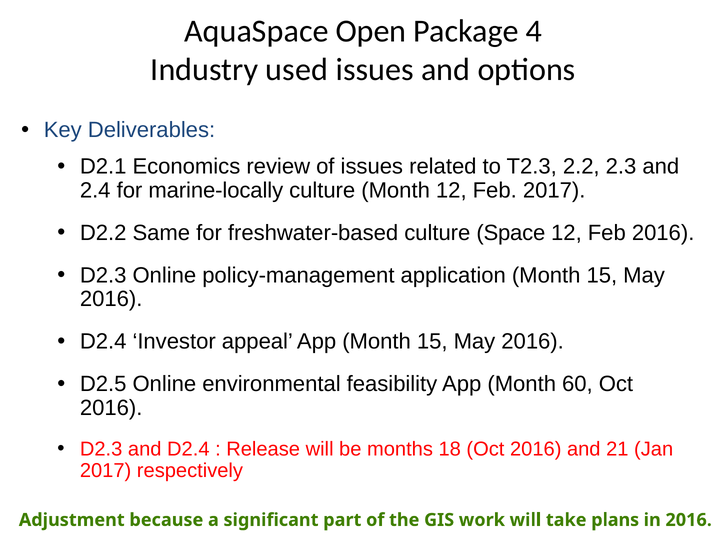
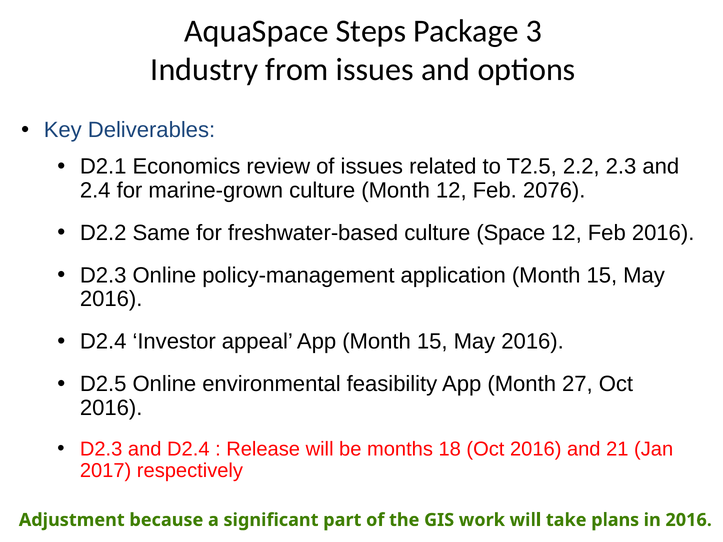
Open: Open -> Steps
4: 4 -> 3
used: used -> from
T2.3: T2.3 -> T2.5
marine-locally: marine-locally -> marine-grown
Feb 2017: 2017 -> 2076
60: 60 -> 27
